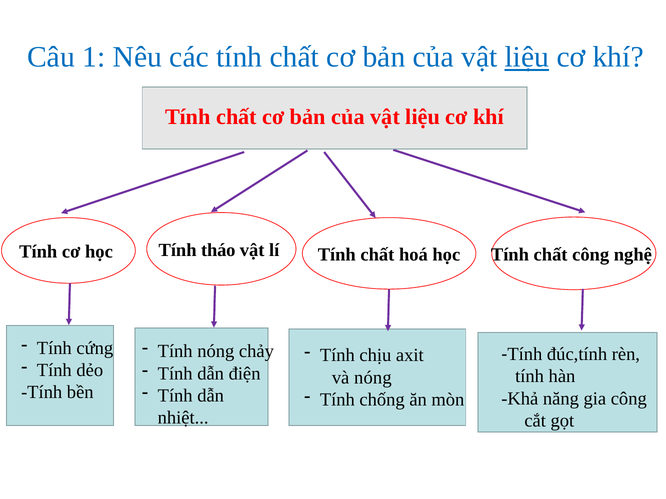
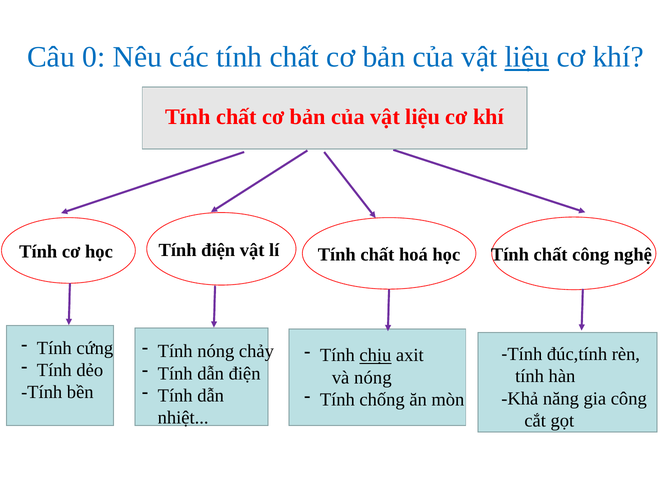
1: 1 -> 0
Tính tháo: tháo -> điện
chịu underline: none -> present
